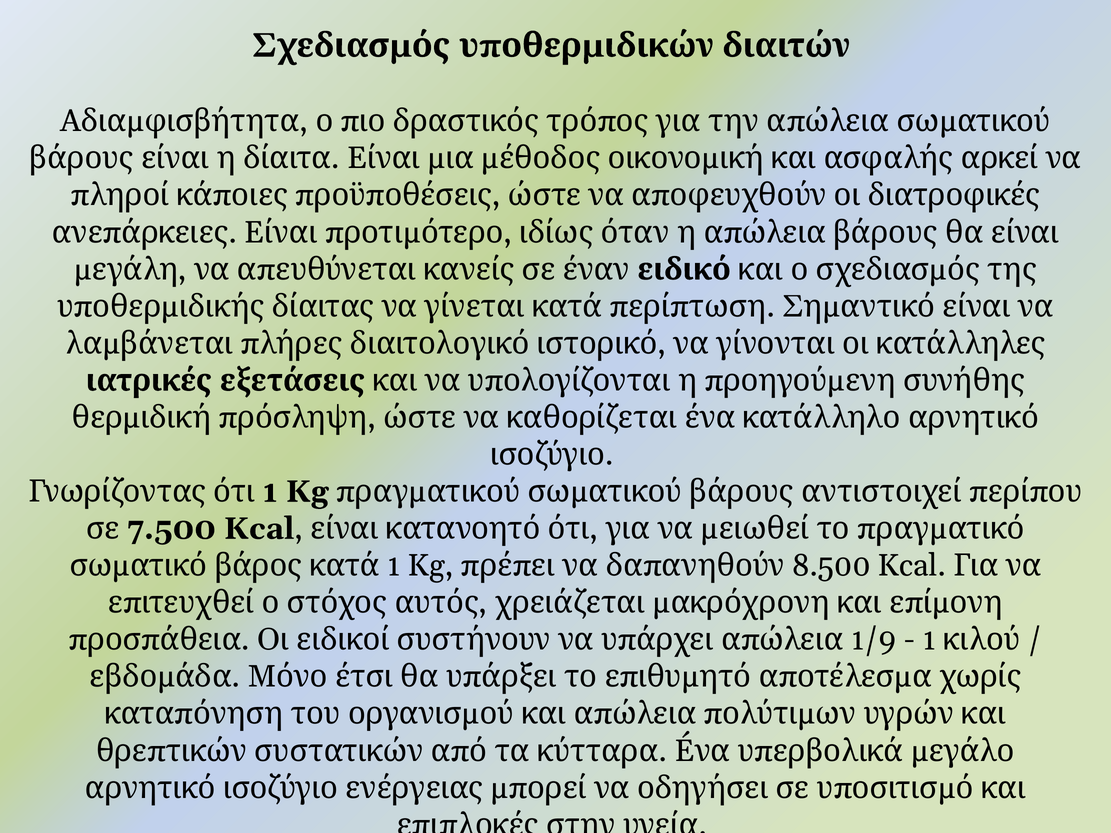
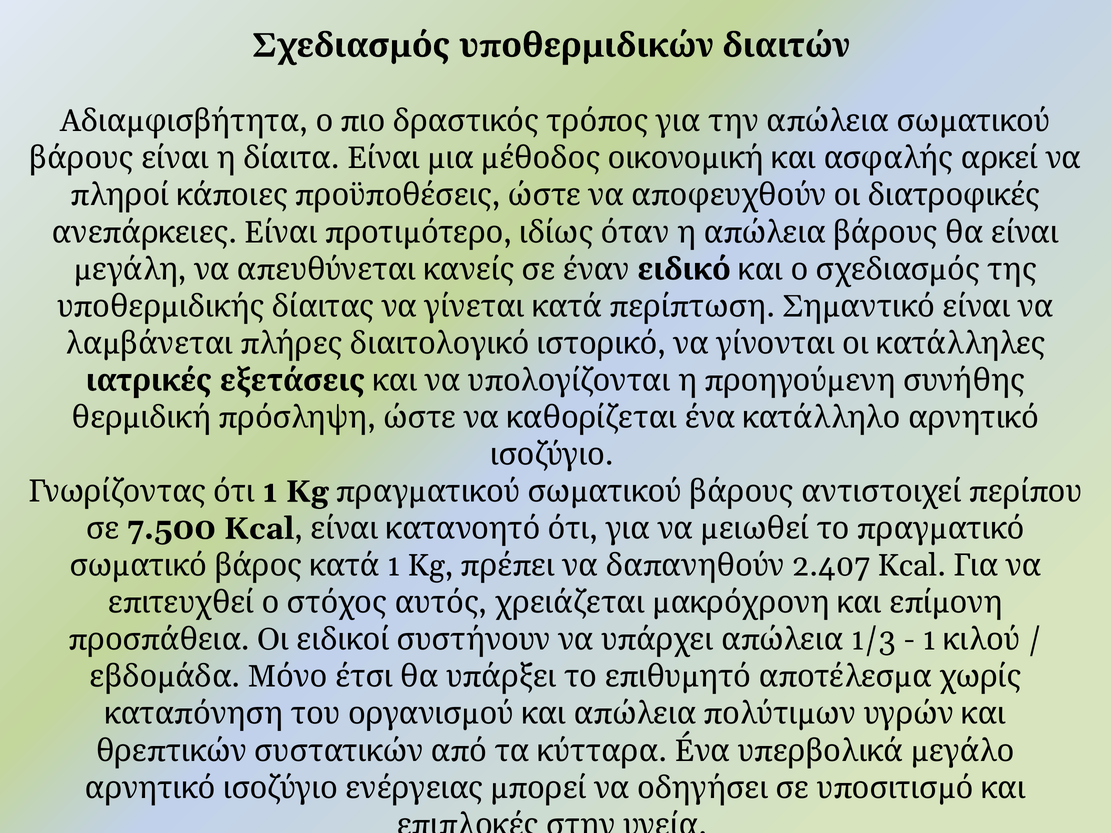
8.500: 8.500 -> 2.407
1/9: 1/9 -> 1/3
